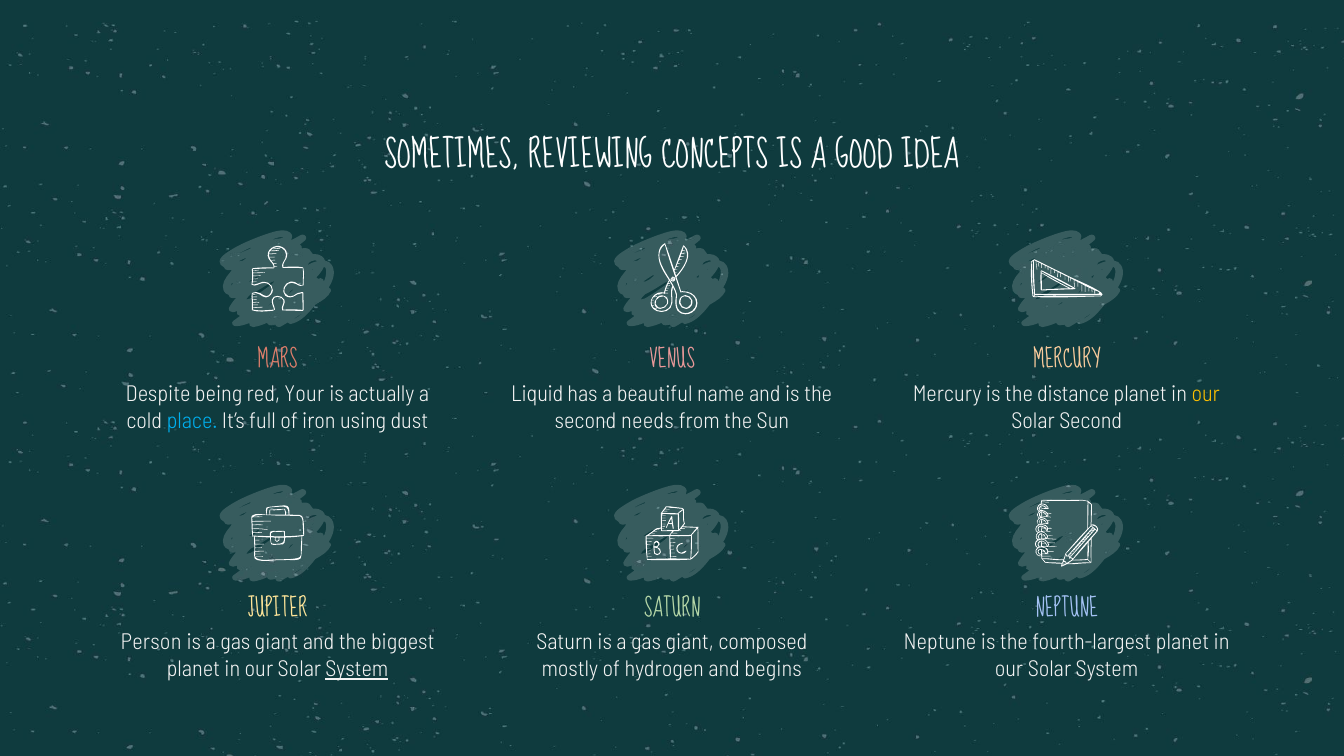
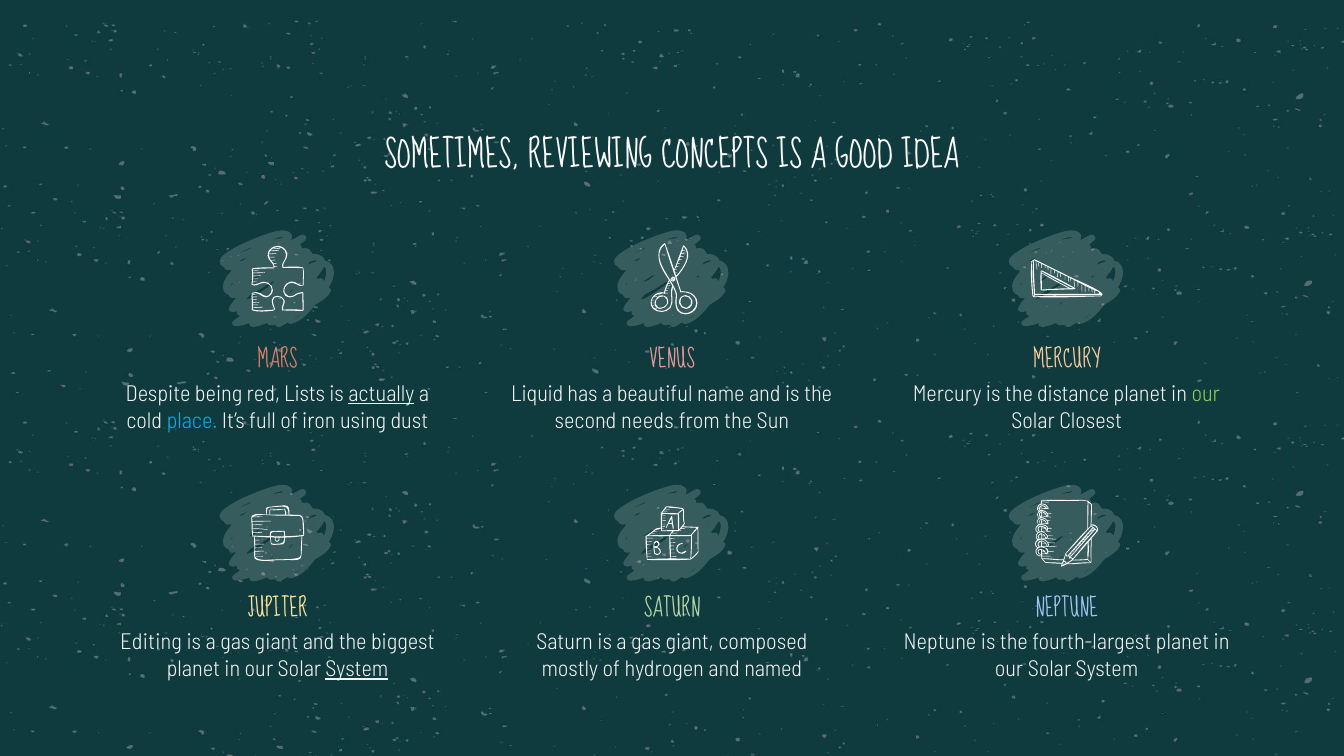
Your: Your -> Lists
actually underline: none -> present
our at (1206, 394) colour: yellow -> light green
Solar Second: Second -> Closest
Person: Person -> Editing
begins: begins -> named
